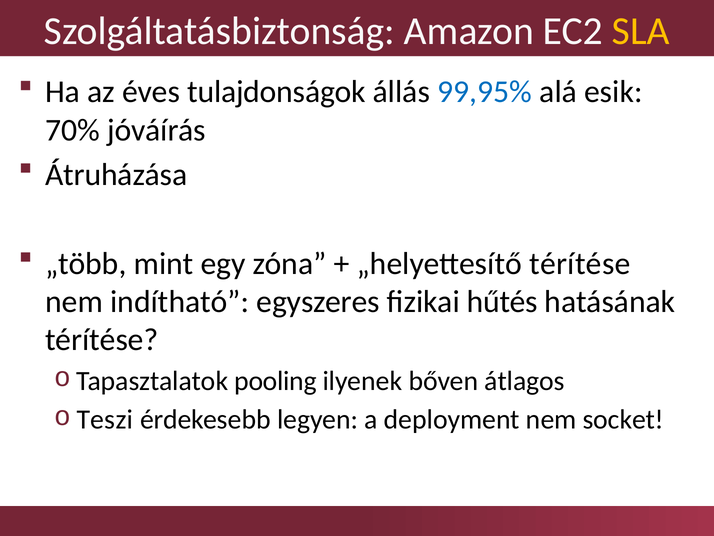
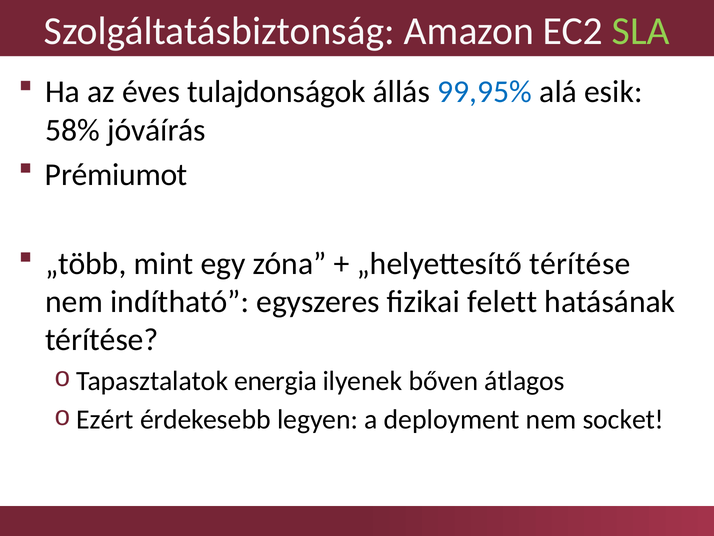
SLA colour: yellow -> light green
70%: 70% -> 58%
Átruházása: Átruházása -> Prémiumot
hűtés: hűtés -> felett
pooling: pooling -> energia
Teszi: Teszi -> Ezért
